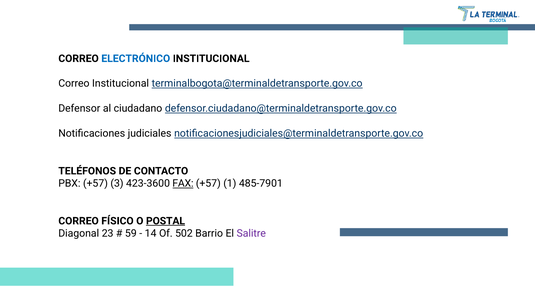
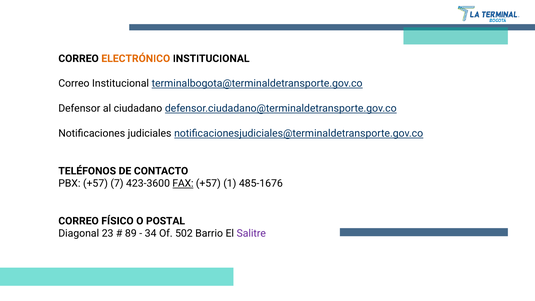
ELECTRÓNICO colour: blue -> orange
3: 3 -> 7
485-7901: 485-7901 -> 485-1676
POSTAL underline: present -> none
59: 59 -> 89
14: 14 -> 34
